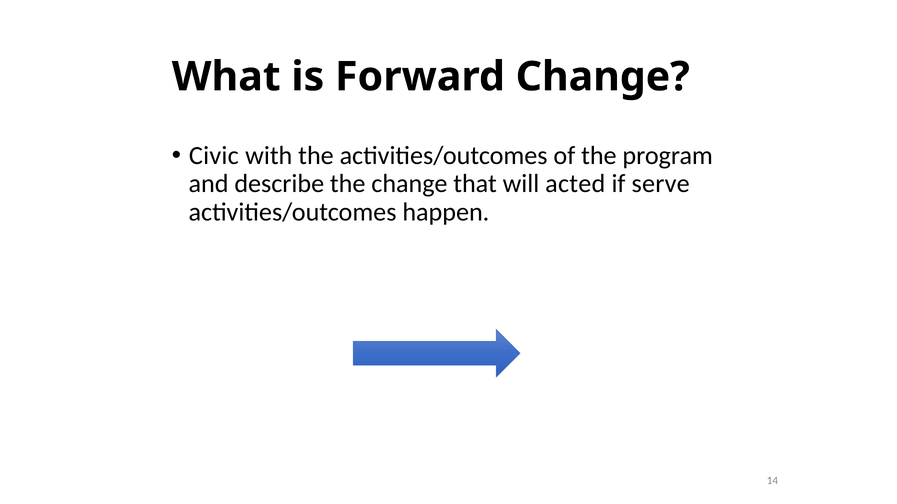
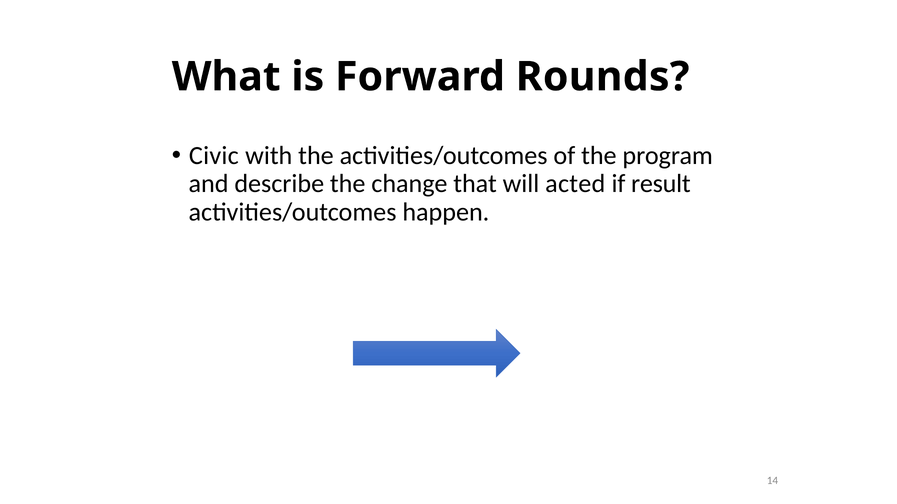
Forward Change: Change -> Rounds
serve: serve -> result
